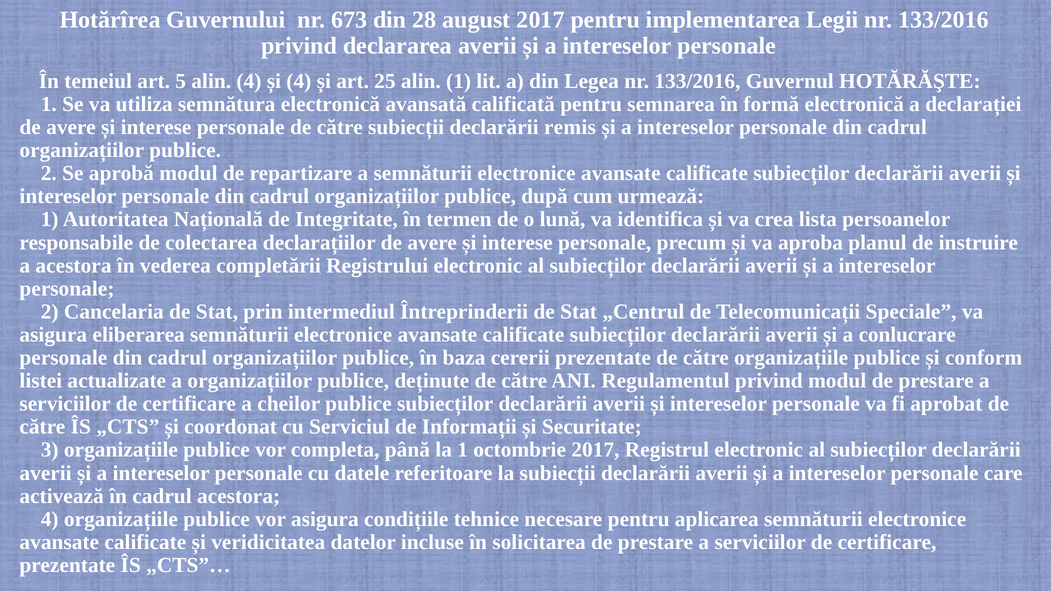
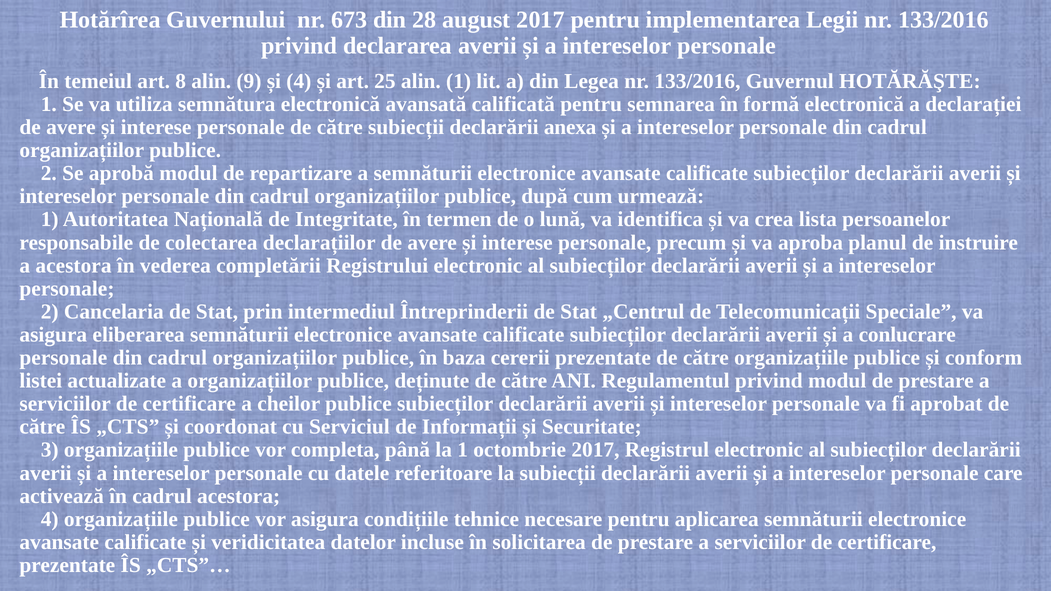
5: 5 -> 8
alin 4: 4 -> 9
remis: remis -> anexa
